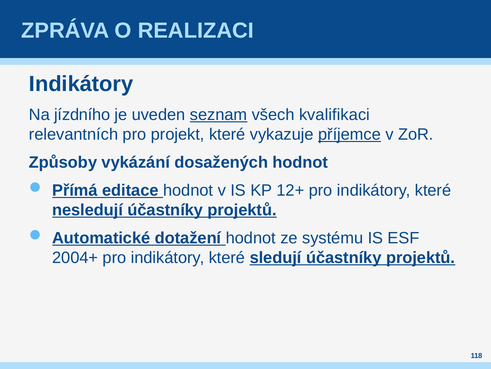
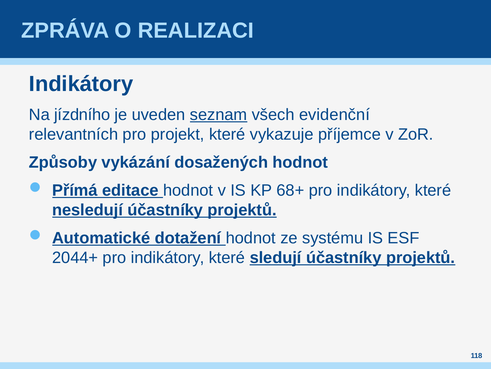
kvalifikaci: kvalifikaci -> evidenční
příjemce underline: present -> none
12+: 12+ -> 68+
2004+: 2004+ -> 2044+
